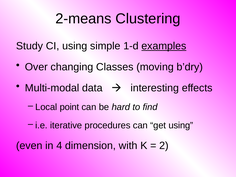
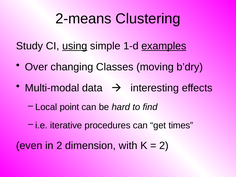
using at (75, 46) underline: none -> present
get using: using -> times
in 4: 4 -> 2
